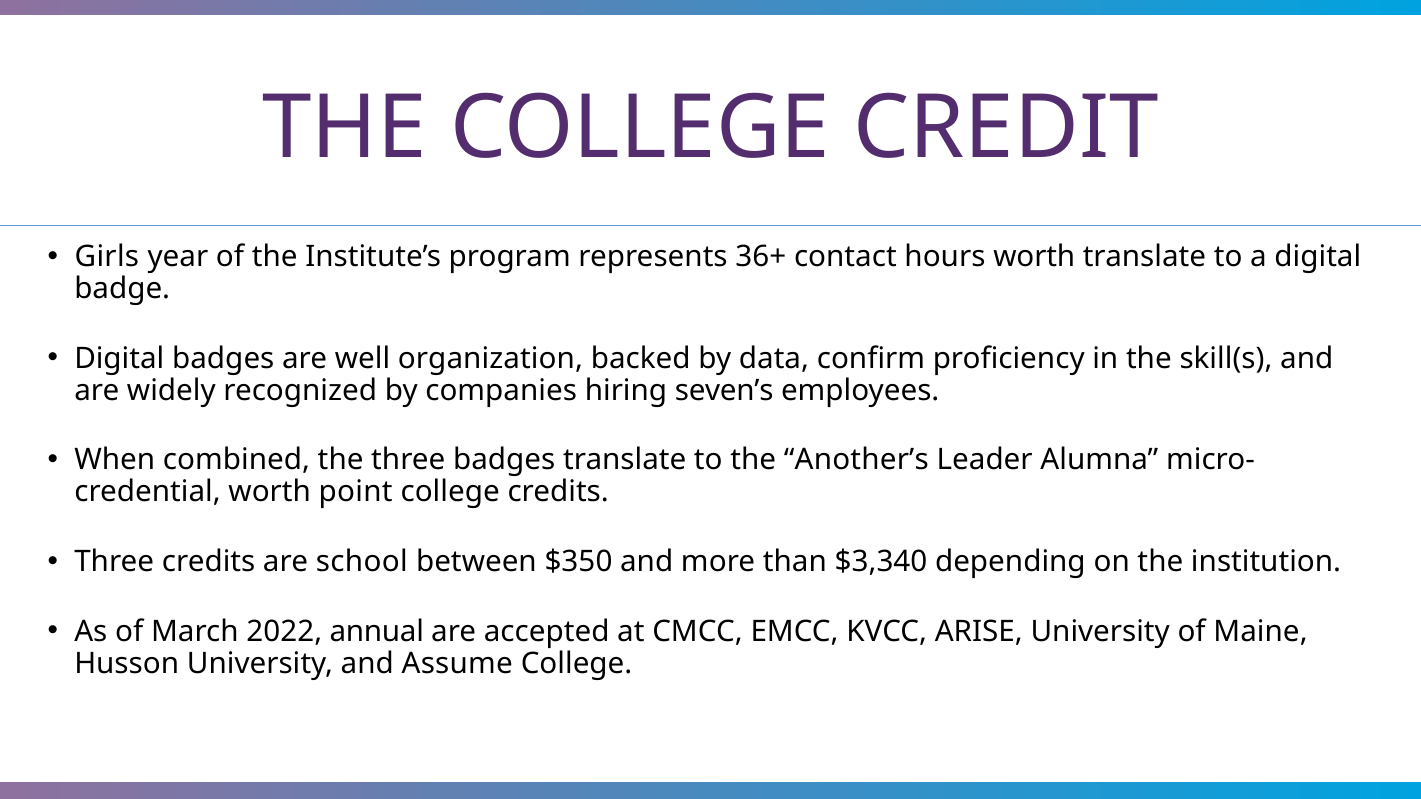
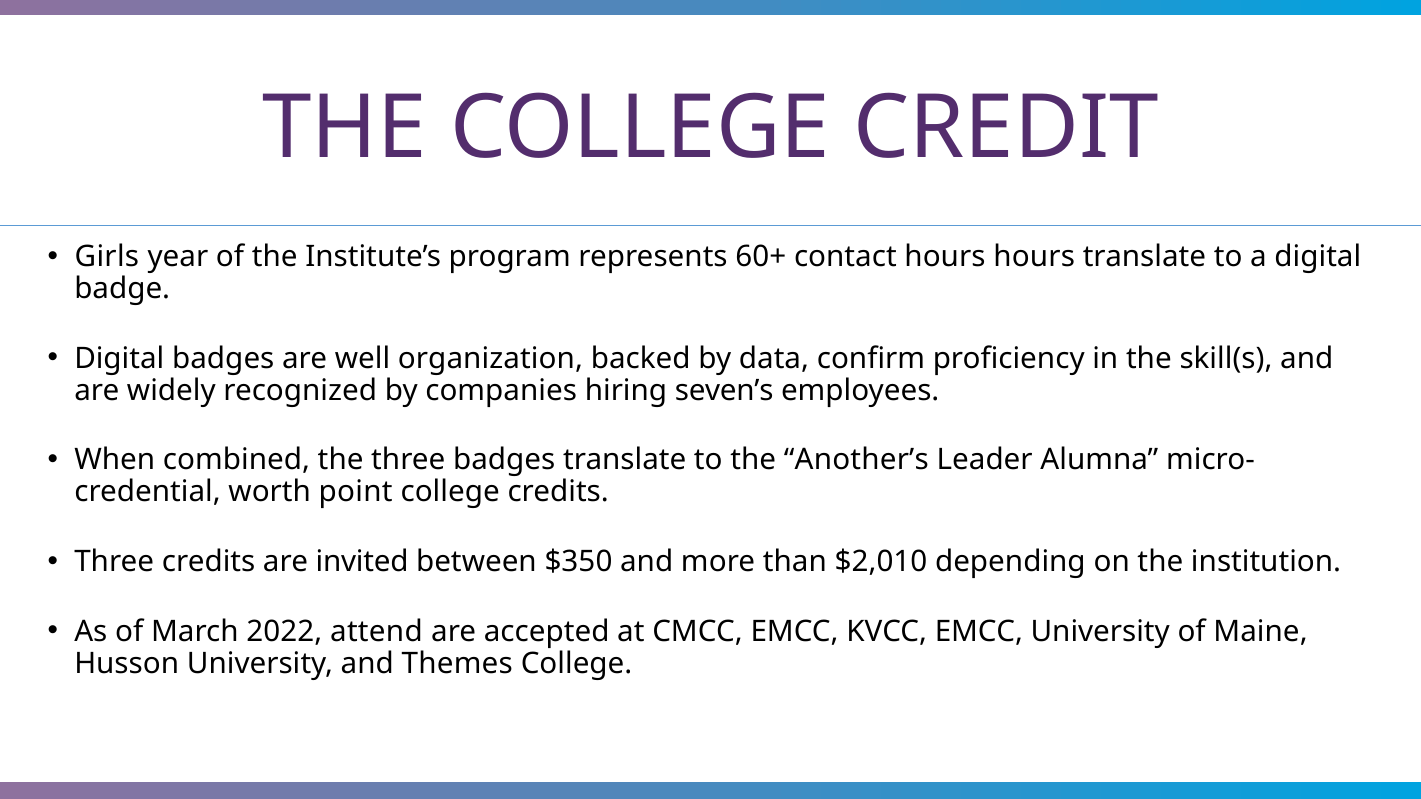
36+: 36+ -> 60+
hours worth: worth -> hours
school: school -> invited
$3,340: $3,340 -> $2,010
annual: annual -> attend
KVCC ARISE: ARISE -> EMCC
Assume: Assume -> Themes
